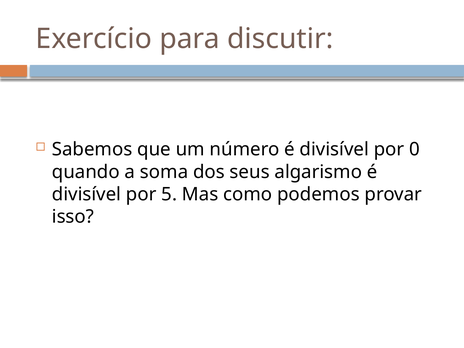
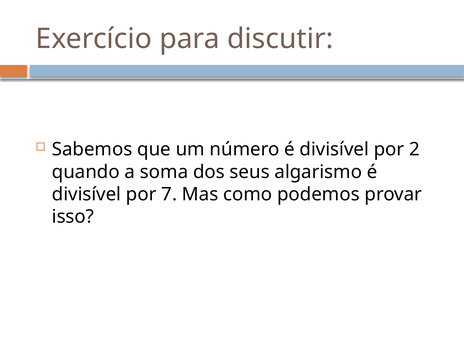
0: 0 -> 2
5: 5 -> 7
